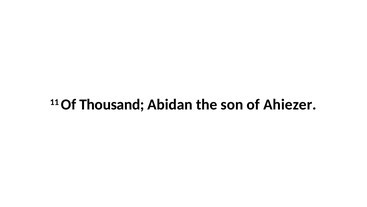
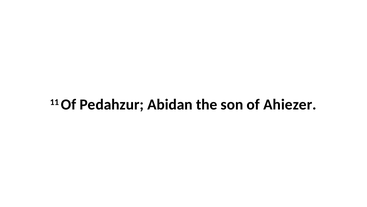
Thousand: Thousand -> Pedahzur
